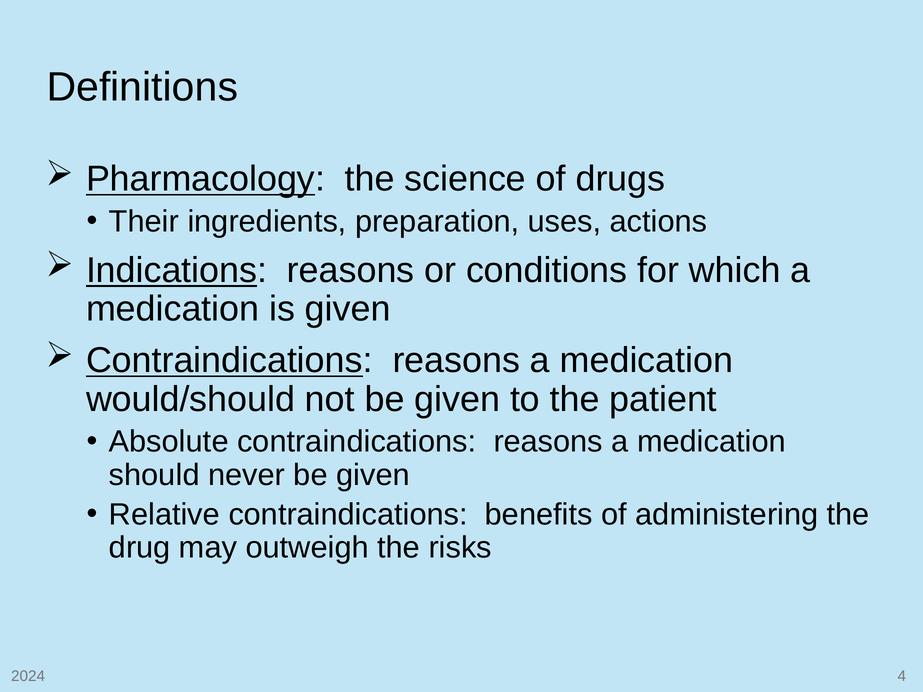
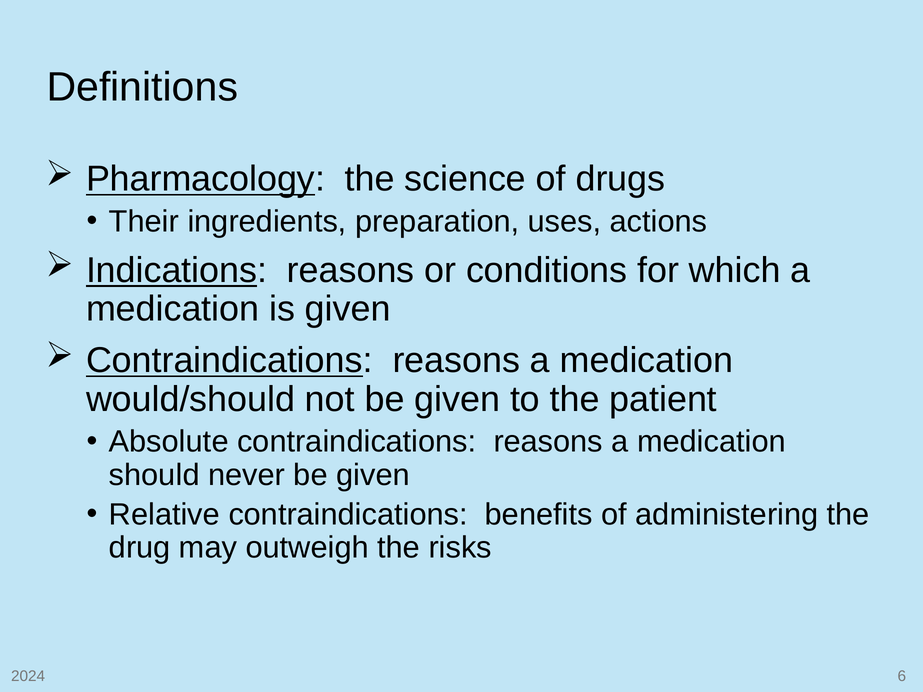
4: 4 -> 6
